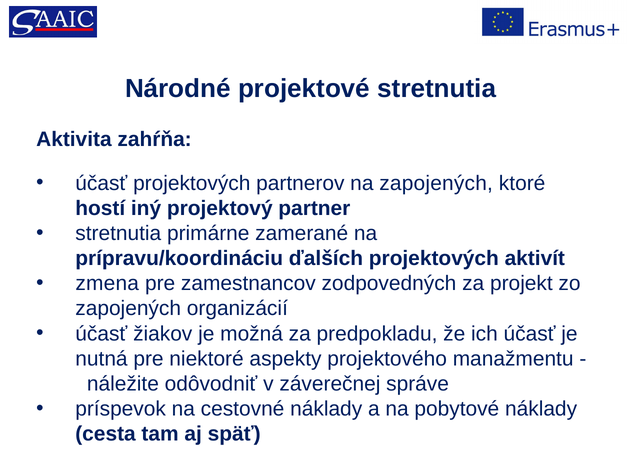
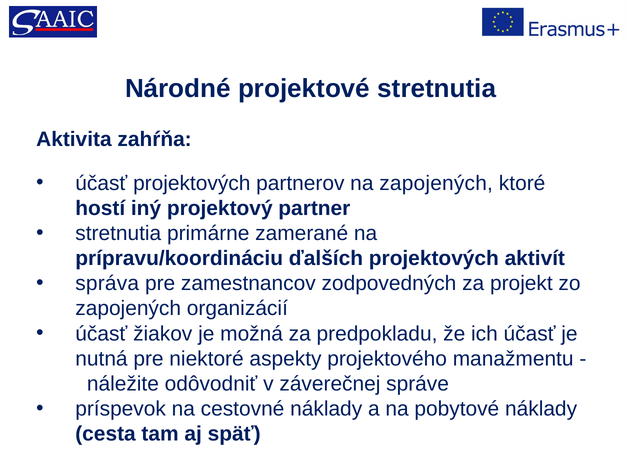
zmena: zmena -> správa
